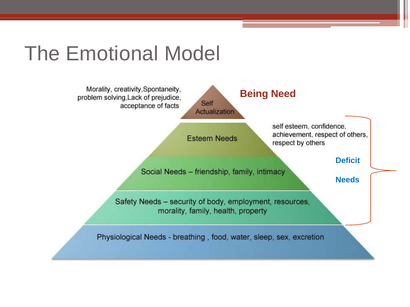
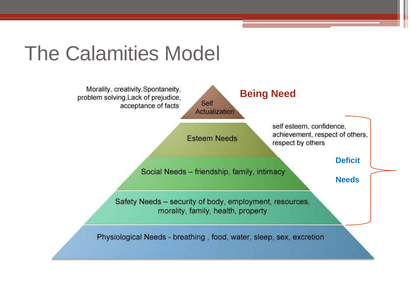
Emotional: Emotional -> Calamities
